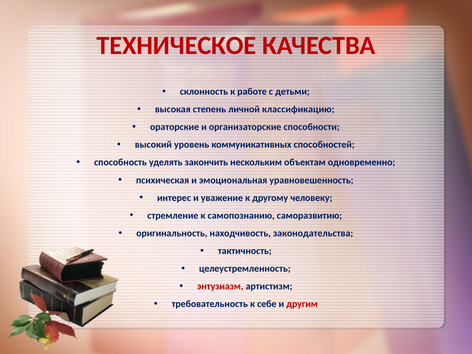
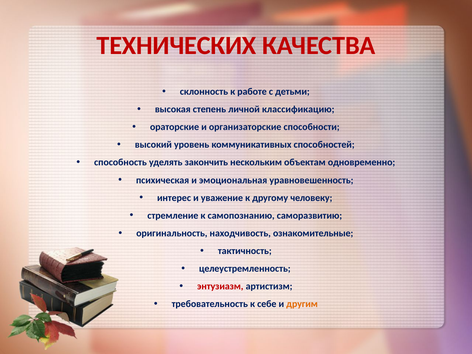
ТЕХНИЧЕСКОЕ: ТЕХНИЧЕСКОЕ -> ТЕХНИЧЕСКИХ
законодательства: законодательства -> ознакомительные
другим colour: red -> orange
